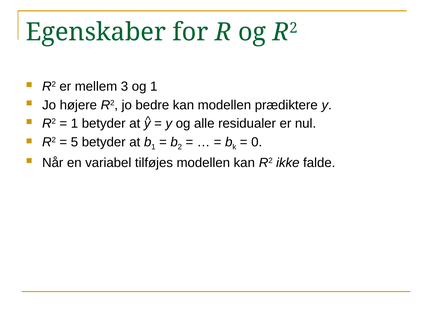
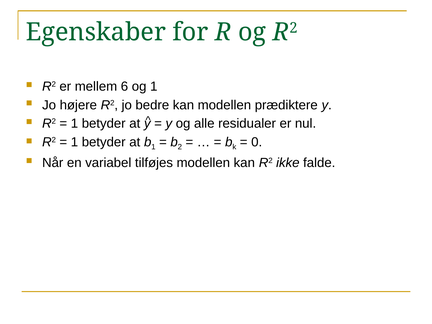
3: 3 -> 6
5 at (74, 142): 5 -> 1
